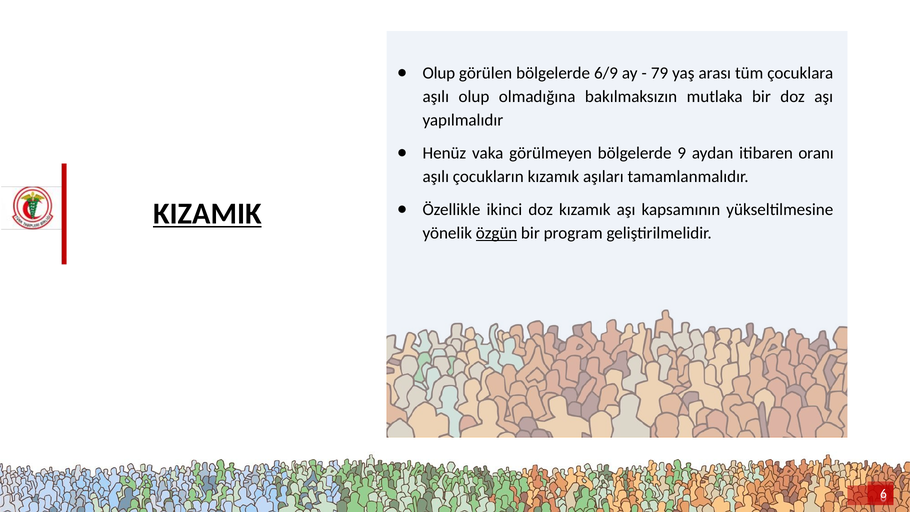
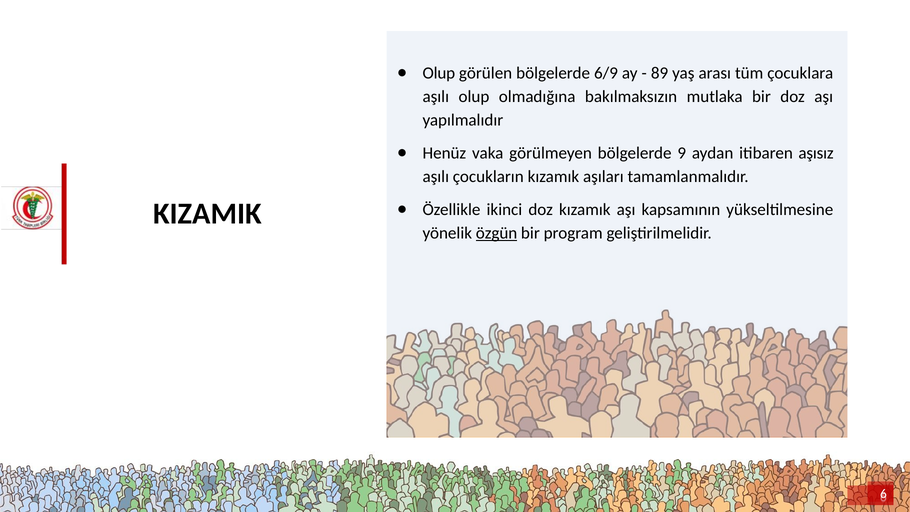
79: 79 -> 89
oranı: oranı -> aşısız
KIZAMIK underline: present -> none
